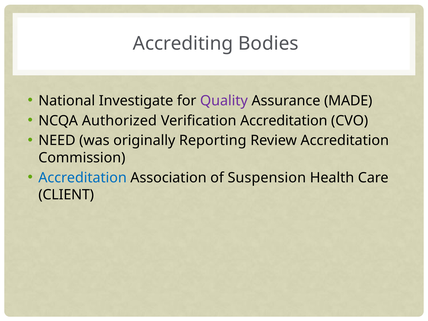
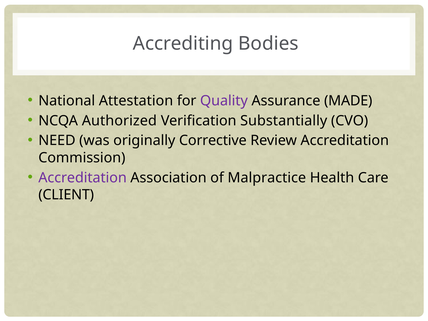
Investigate: Investigate -> Attestation
Verification Accreditation: Accreditation -> Substantially
Reporting: Reporting -> Corrective
Accreditation at (83, 178) colour: blue -> purple
Suspension: Suspension -> Malpractice
